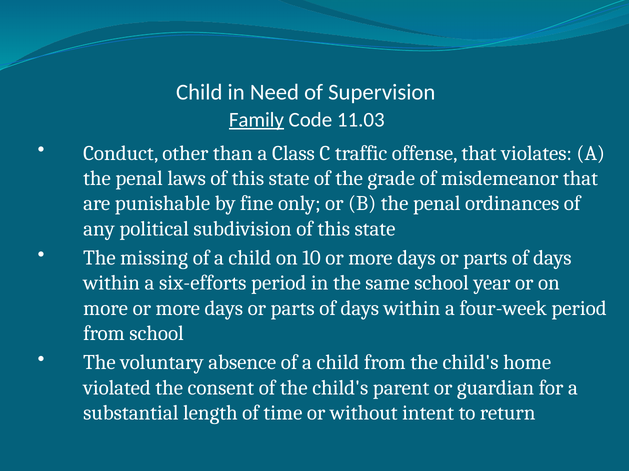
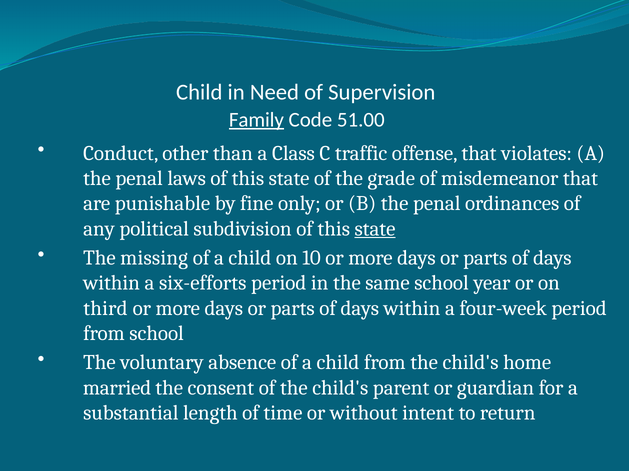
11.03: 11.03 -> 51.00
state at (375, 229) underline: none -> present
more at (106, 309): more -> third
violated: violated -> married
